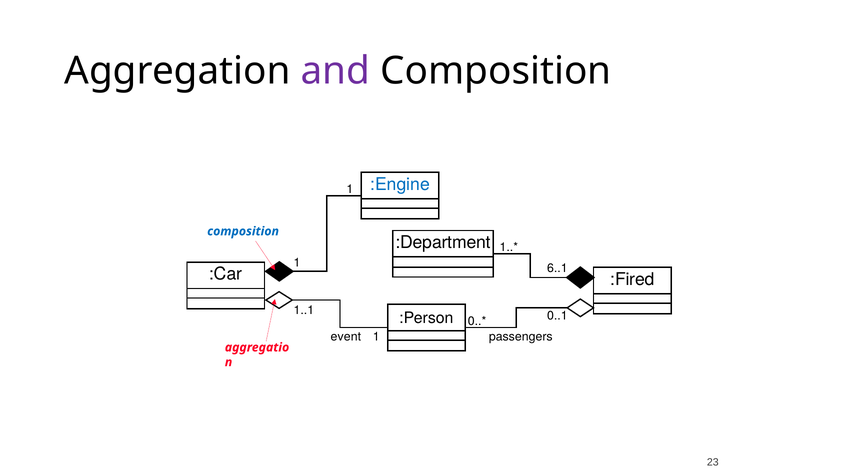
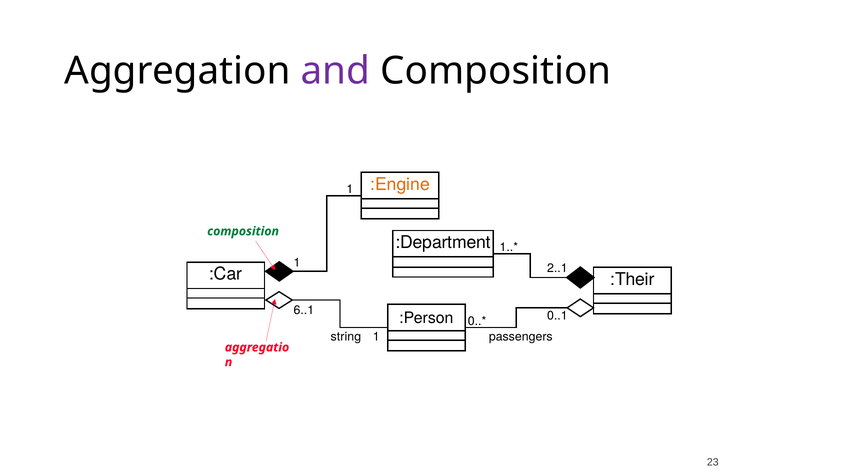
:Engine colour: blue -> orange
composition at (243, 231) colour: blue -> green
6..1: 6..1 -> 2..1
:Fired: :Fired -> :Their
1..1: 1..1 -> 6..1
event: event -> string
